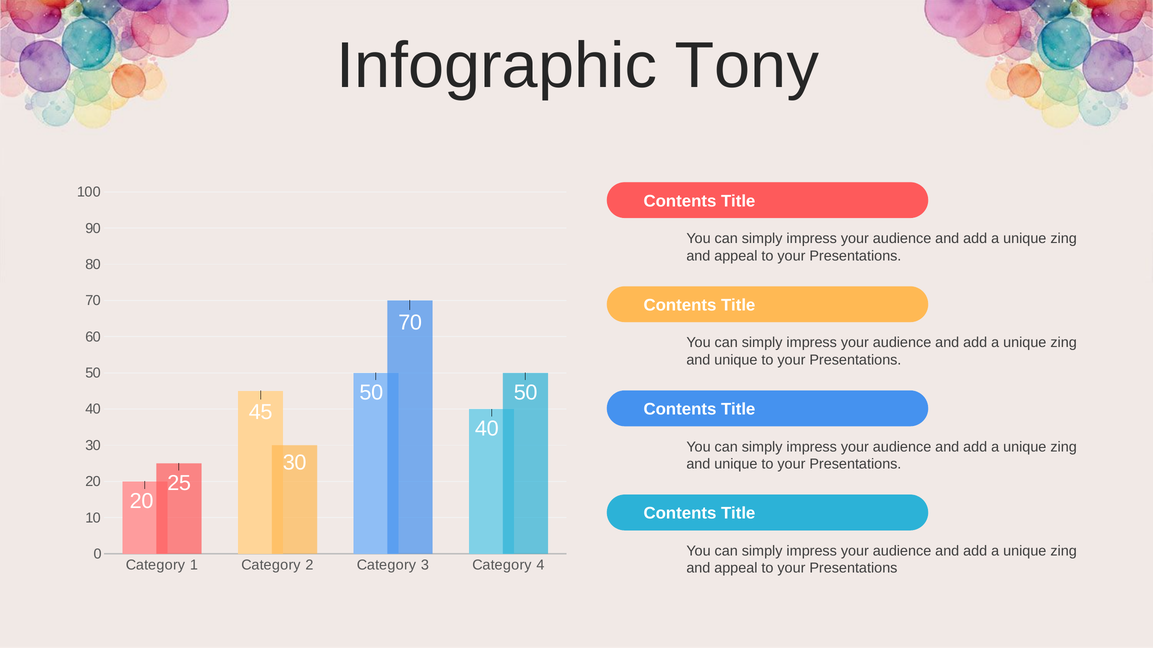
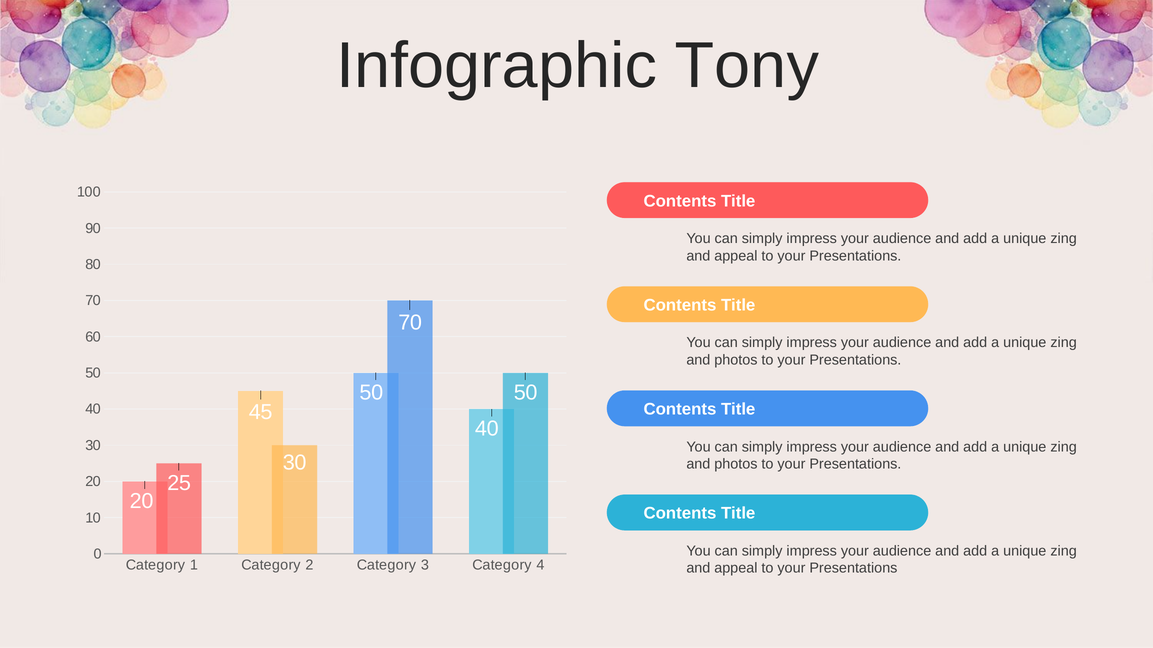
unique at (736, 360): unique -> photos
unique at (736, 464): unique -> photos
